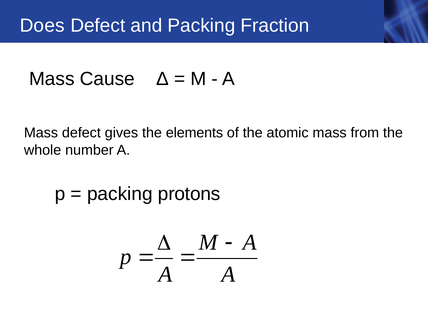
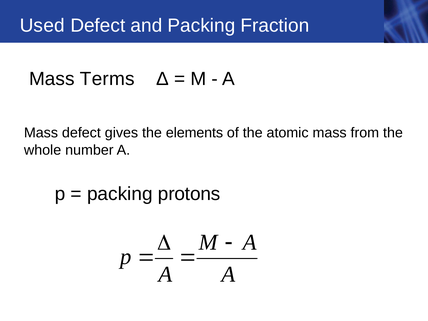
Does: Does -> Used
Cause: Cause -> Terms
